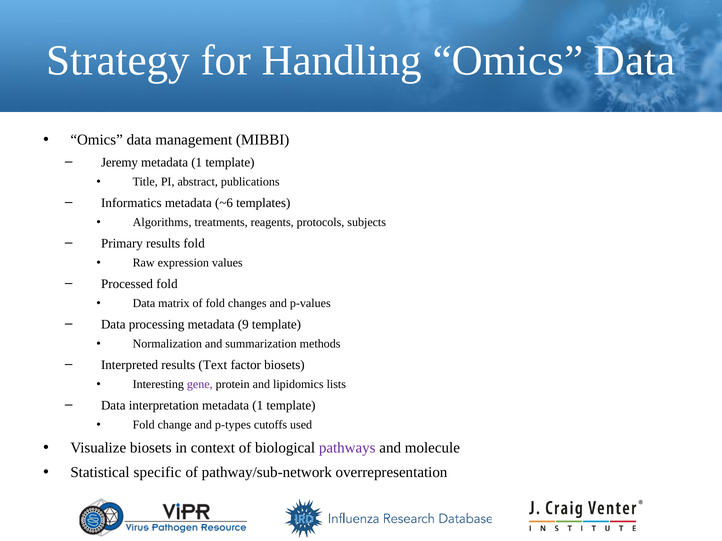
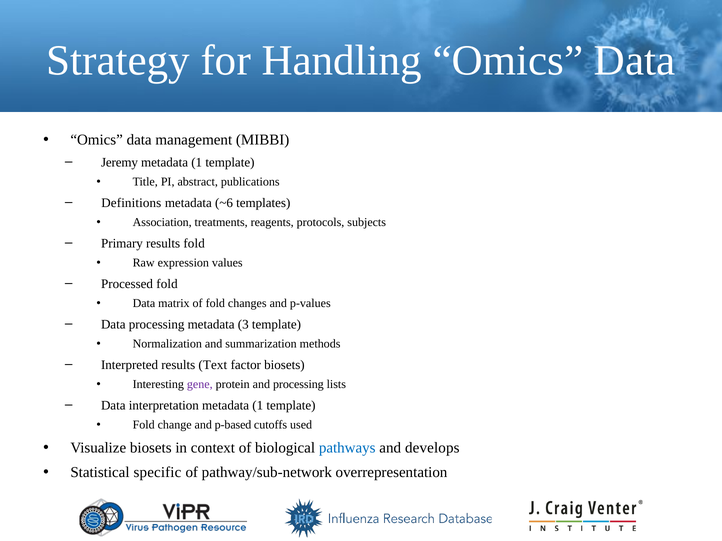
Informatics: Informatics -> Definitions
Algorithms: Algorithms -> Association
9: 9 -> 3
and lipidomics: lipidomics -> processing
p-types: p-types -> p-based
pathways colour: purple -> blue
molecule: molecule -> develops
